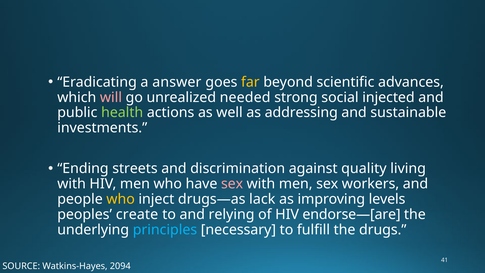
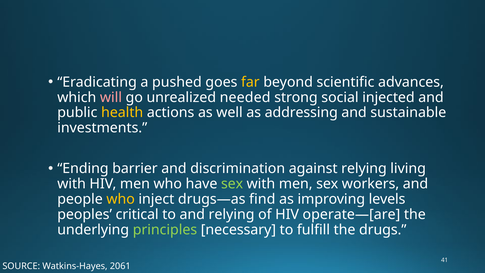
answer: answer -> pushed
health colour: light green -> yellow
streets: streets -> barrier
against quality: quality -> relying
sex at (232, 184) colour: pink -> light green
lack: lack -> find
create: create -> critical
endorse—[are: endorse—[are -> operate—[are
principles colour: light blue -> light green
2094: 2094 -> 2061
